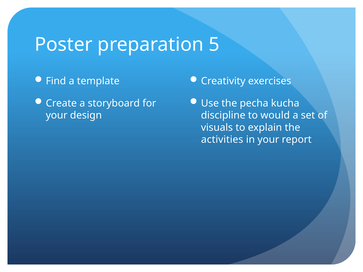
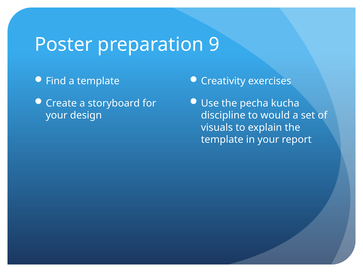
5: 5 -> 9
activities at (222, 140): activities -> template
